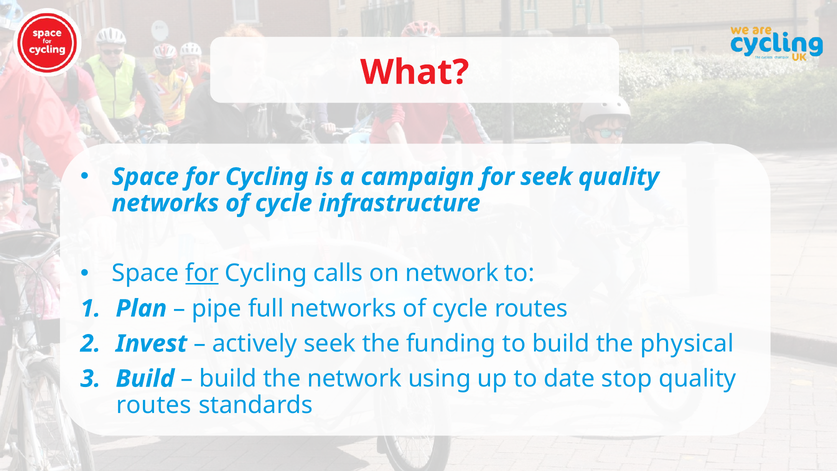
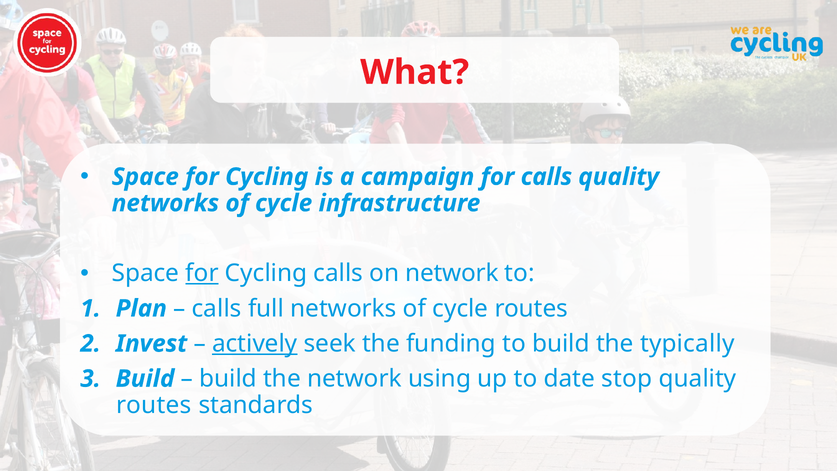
for seek: seek -> calls
pipe at (217, 308): pipe -> calls
actively underline: none -> present
physical: physical -> typically
